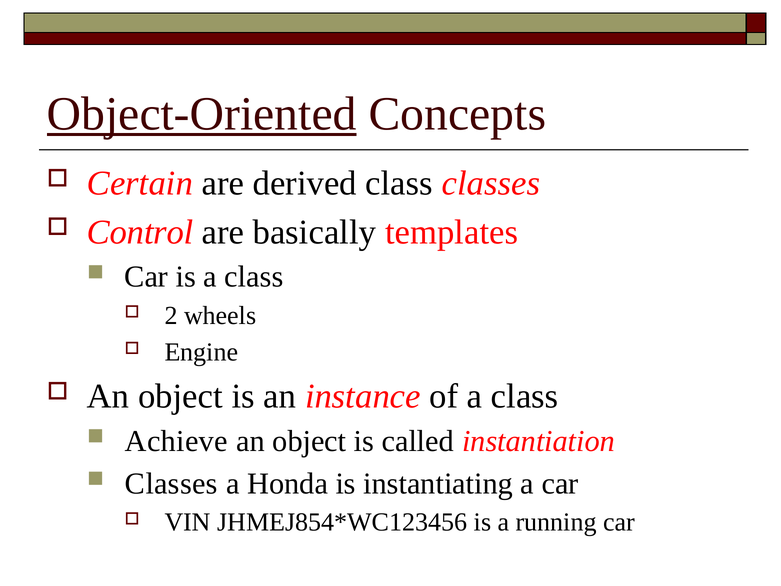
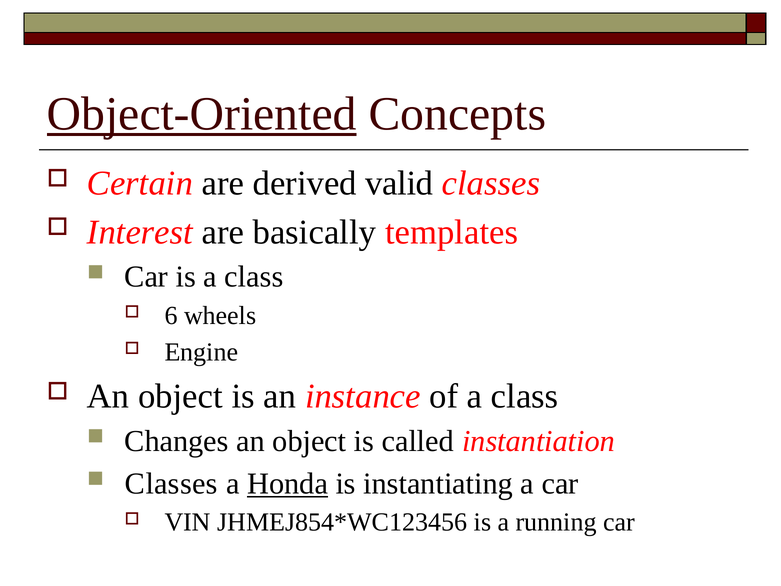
derived class: class -> valid
Control: Control -> Interest
2: 2 -> 6
Achieve: Achieve -> Changes
Honda underline: none -> present
